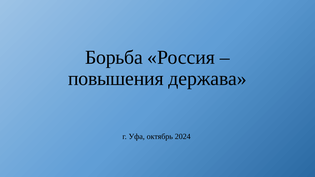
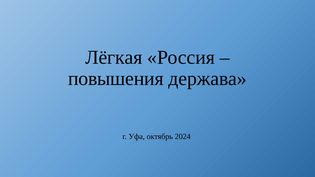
Борьба: Борьба -> Лёгкая
